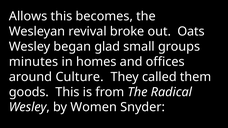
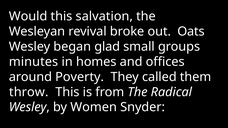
Allows: Allows -> Would
becomes: becomes -> salvation
Culture: Culture -> Poverty
goods: goods -> throw
